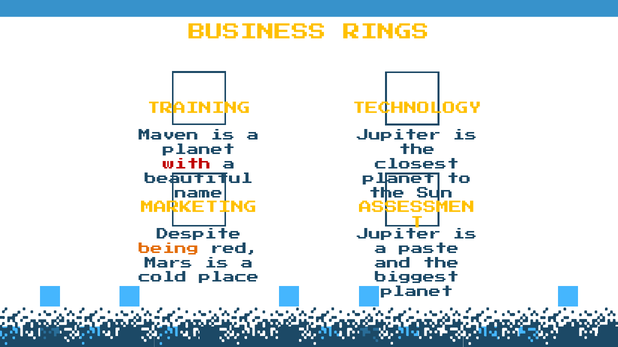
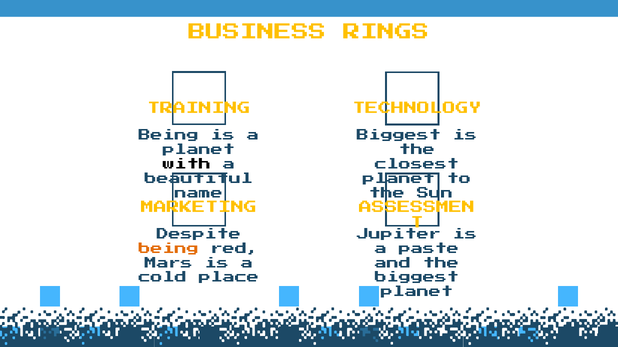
Maven at (169, 138): Maven -> Being
Jupiter at (399, 138): Jupiter -> Biggest
with colour: red -> black
